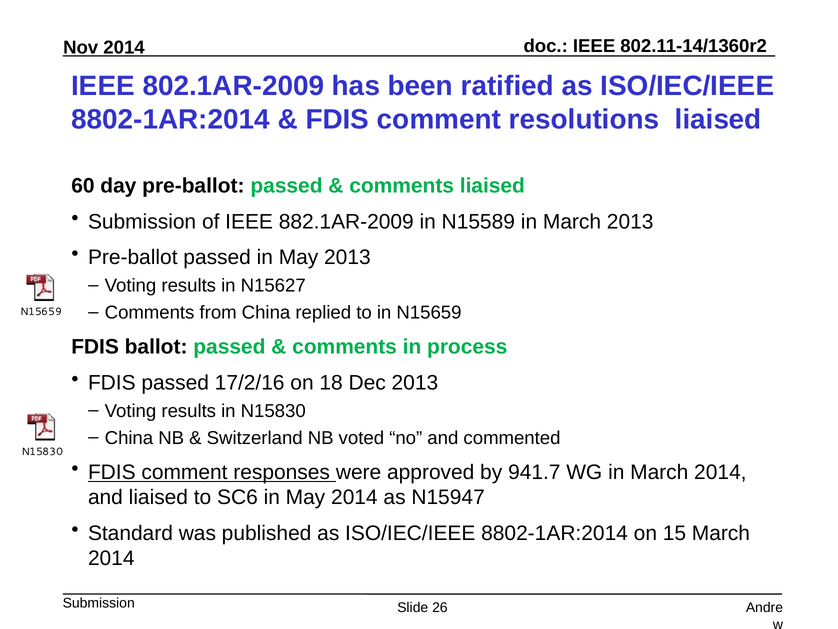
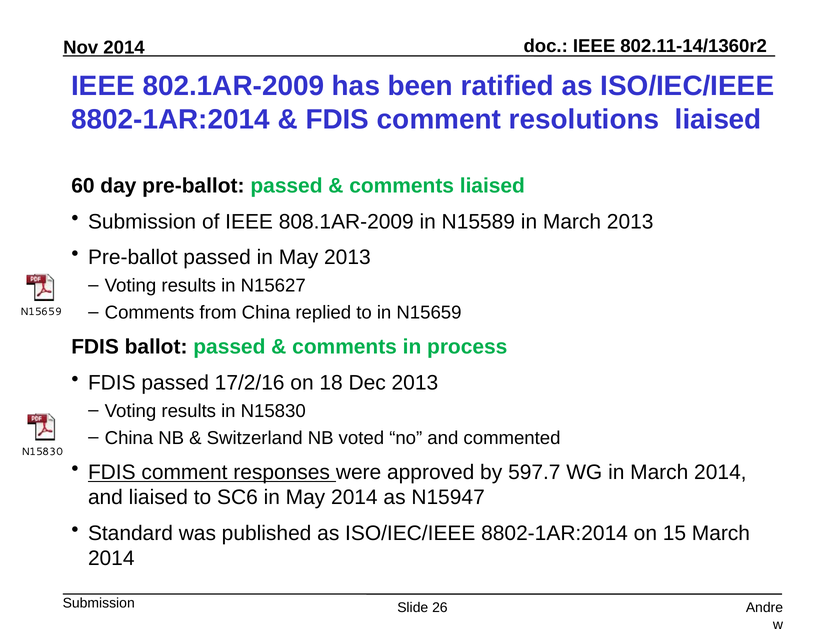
882.1AR-2009: 882.1AR-2009 -> 808.1AR-2009
941.7: 941.7 -> 597.7
